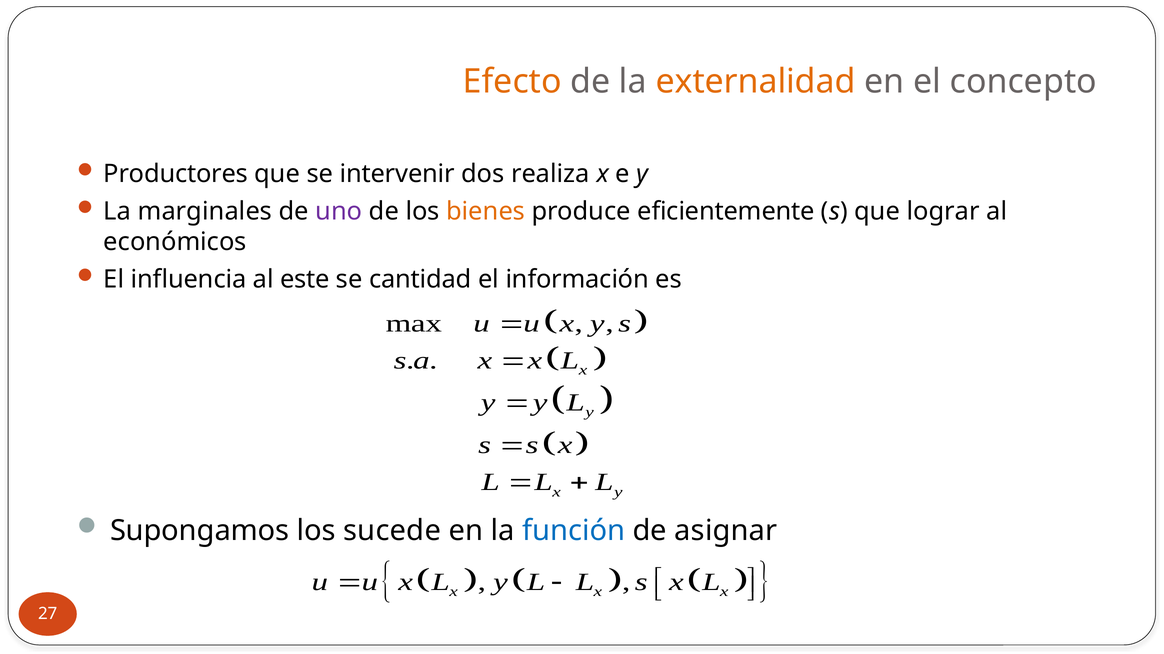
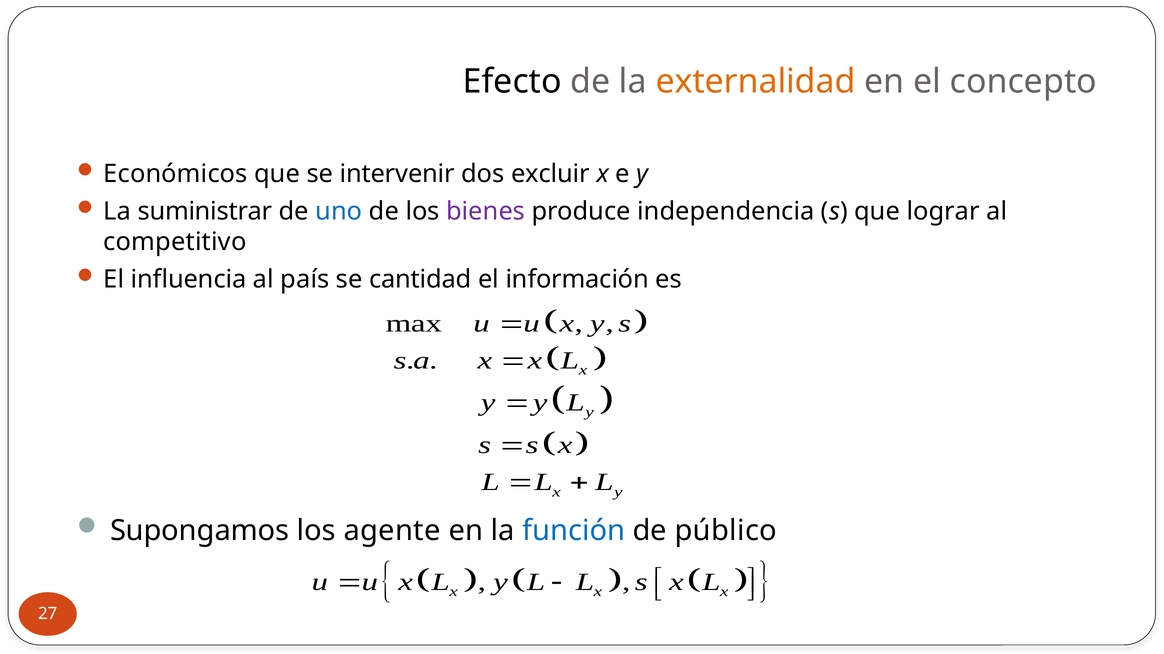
Efecto colour: orange -> black
Productores: Productores -> Económicos
realiza: realiza -> excluir
marginales: marginales -> suministrar
uno colour: purple -> blue
bienes colour: orange -> purple
eficientemente: eficientemente -> independencia
económicos: económicos -> competitivo
este: este -> país
sucede: sucede -> agente
asignar: asignar -> público
